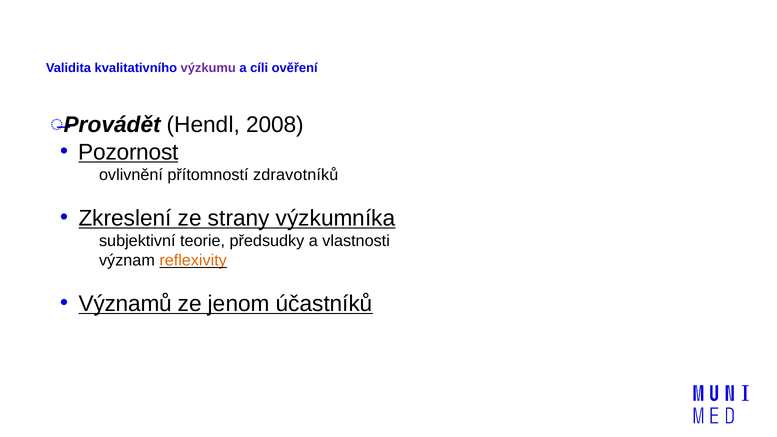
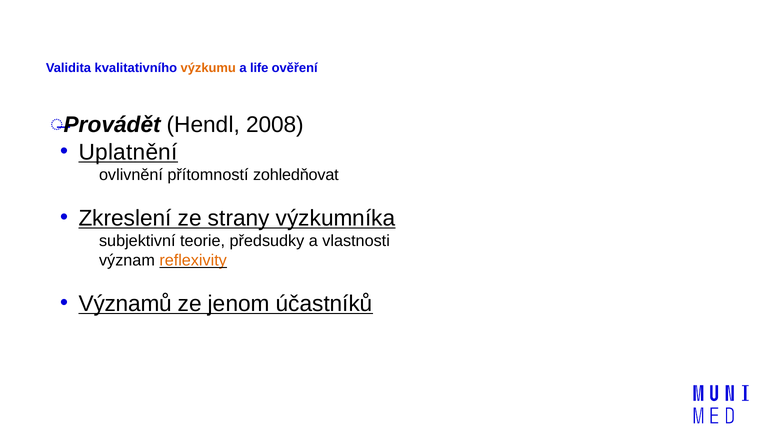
výzkumu colour: purple -> orange
cíli: cíli -> life
Pozornost: Pozornost -> Uplatnění
zdravotníků: zdravotníků -> zohledňovat
